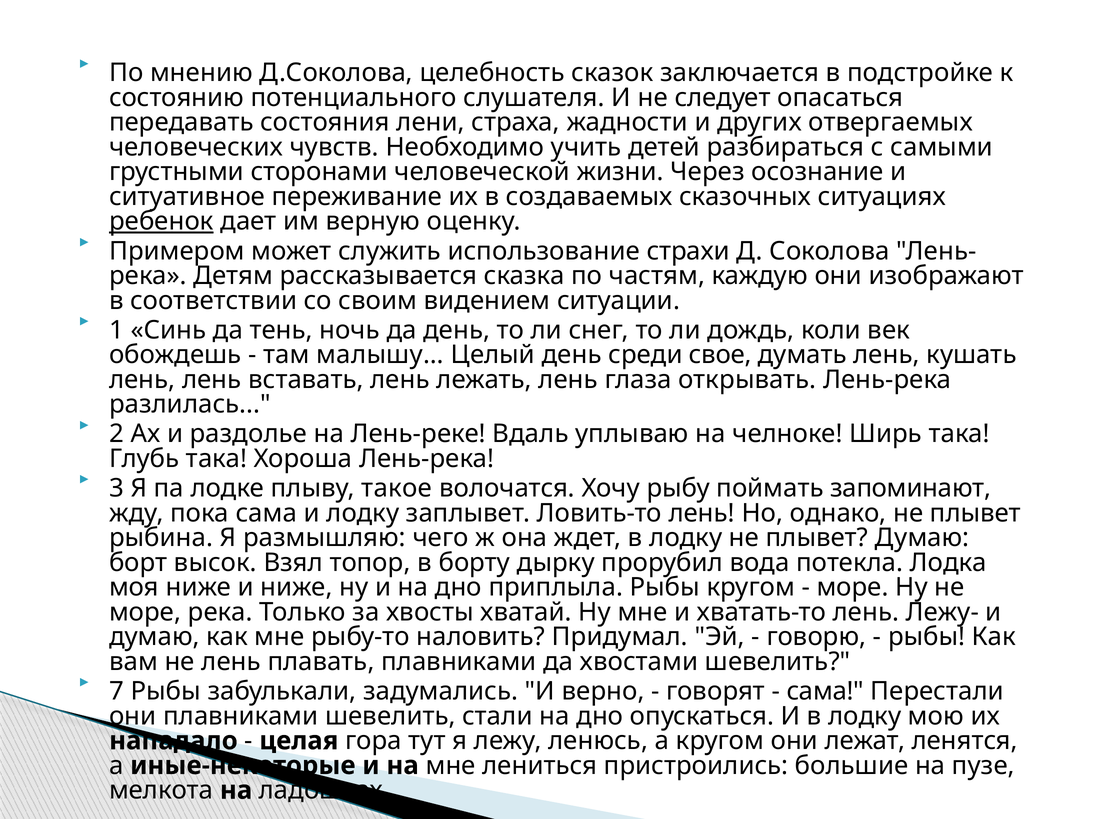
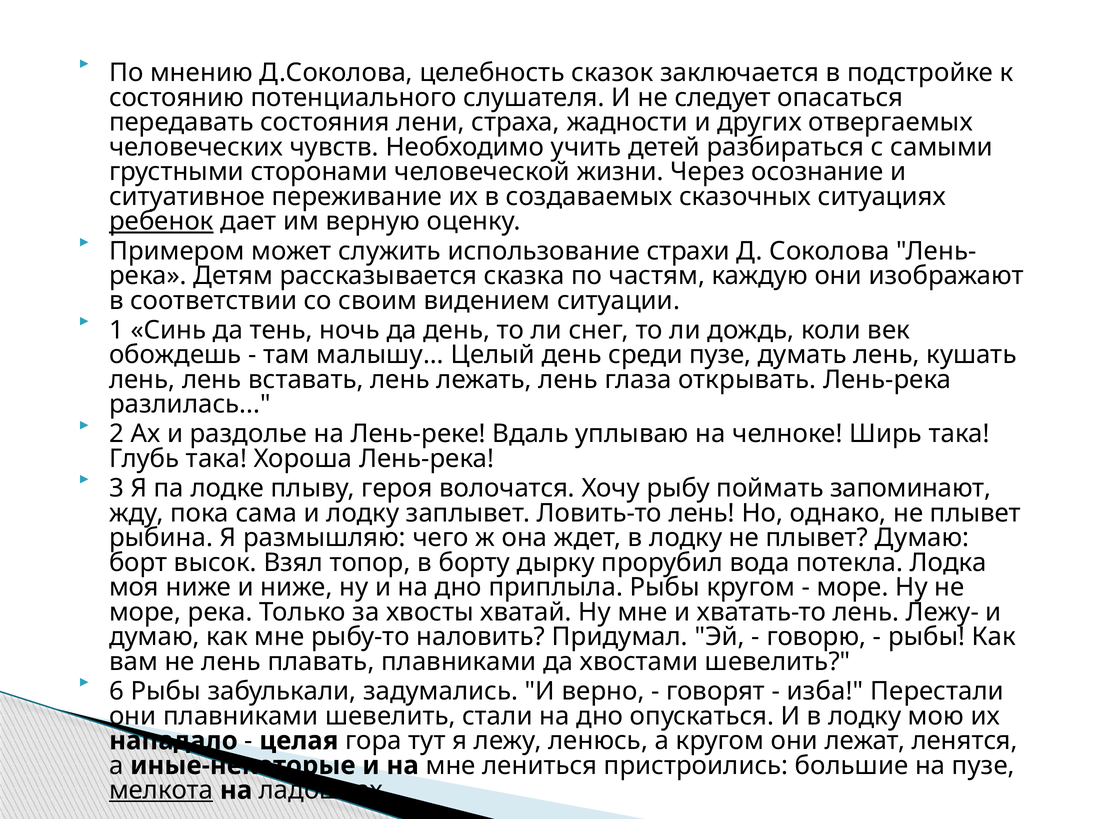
среди свое: свое -> пузе
такое: такое -> героя
7: 7 -> 6
сама at (825, 692): сама -> изба
мелкота underline: none -> present
